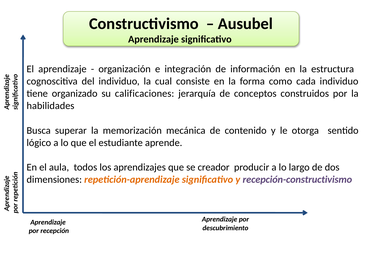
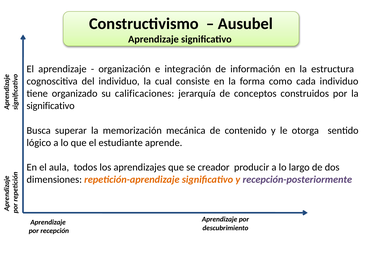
habilidades at (50, 106): habilidades -> significativo
recepción-constructivismo: recepción-constructivismo -> recepción-posteriormente
